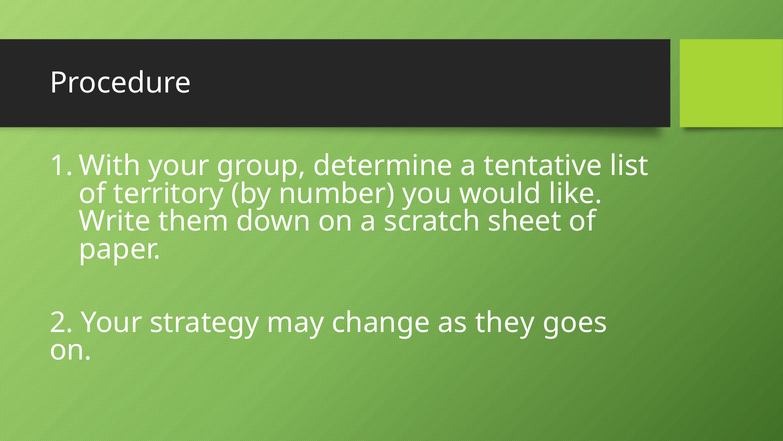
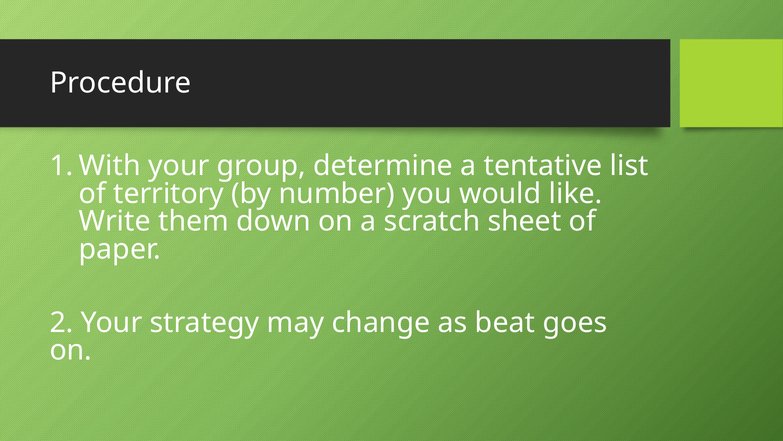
they: they -> beat
